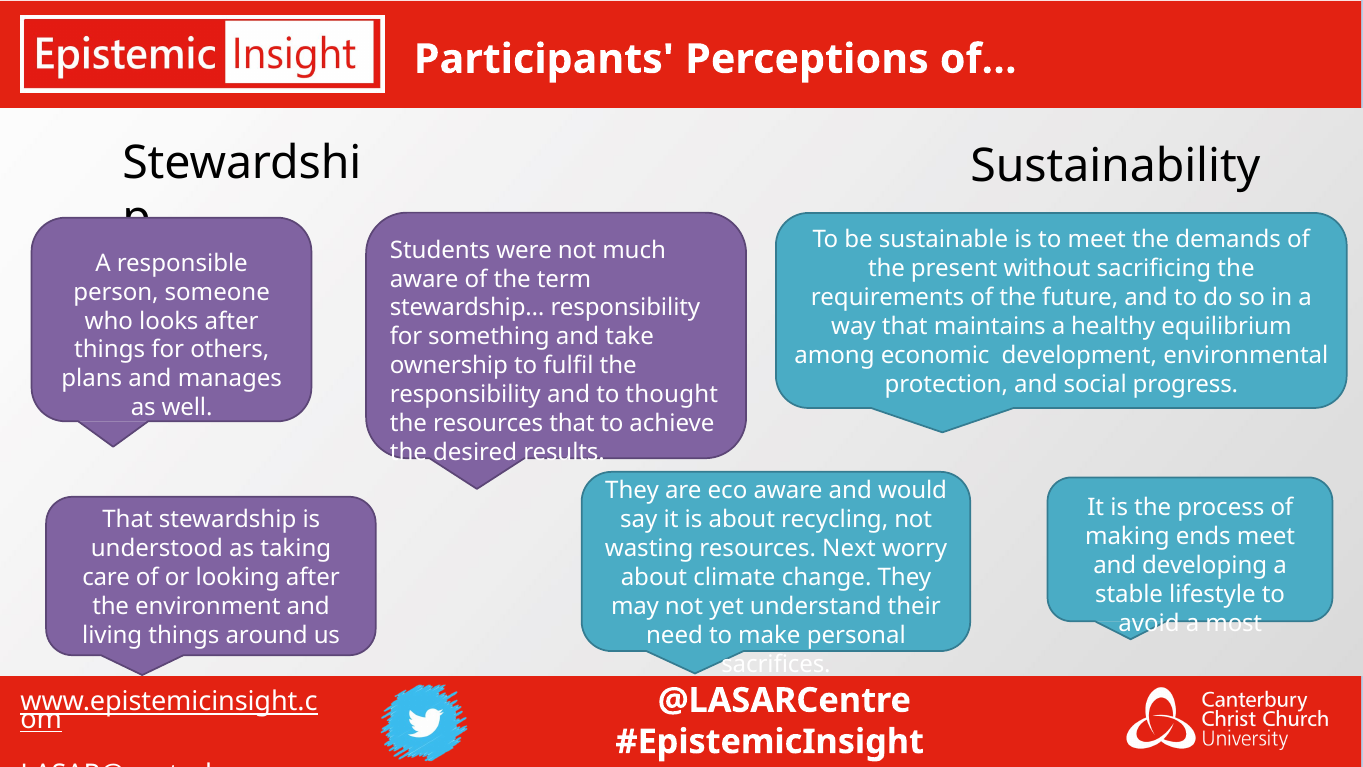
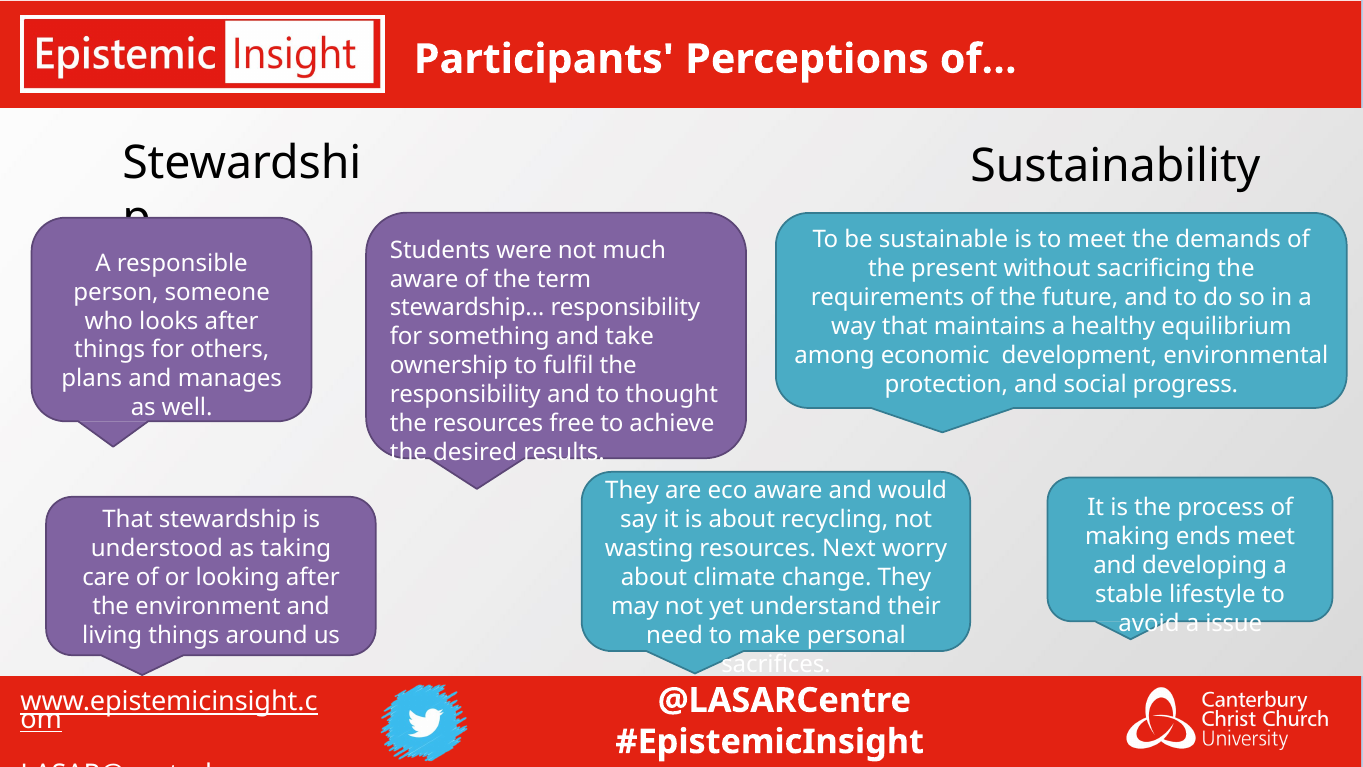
resources that: that -> free
most: most -> issue
